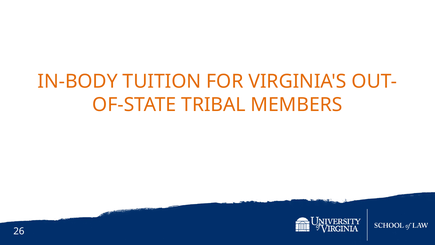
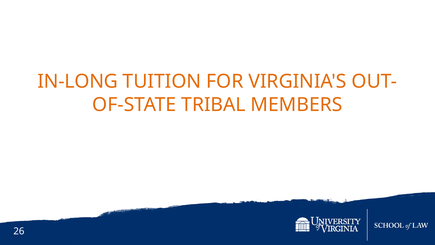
IN-BODY: IN-BODY -> IN-LONG
